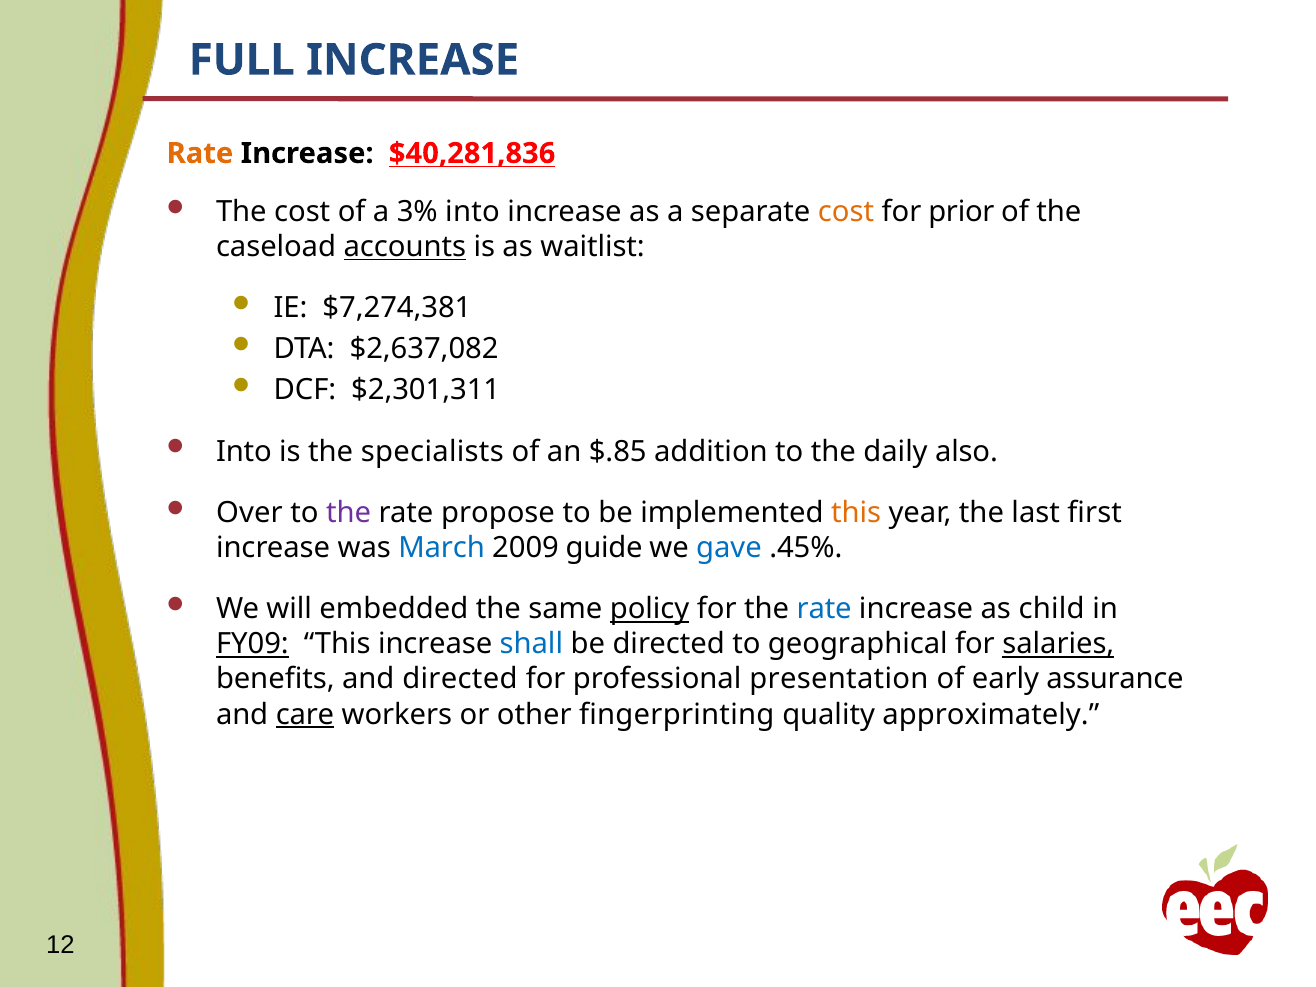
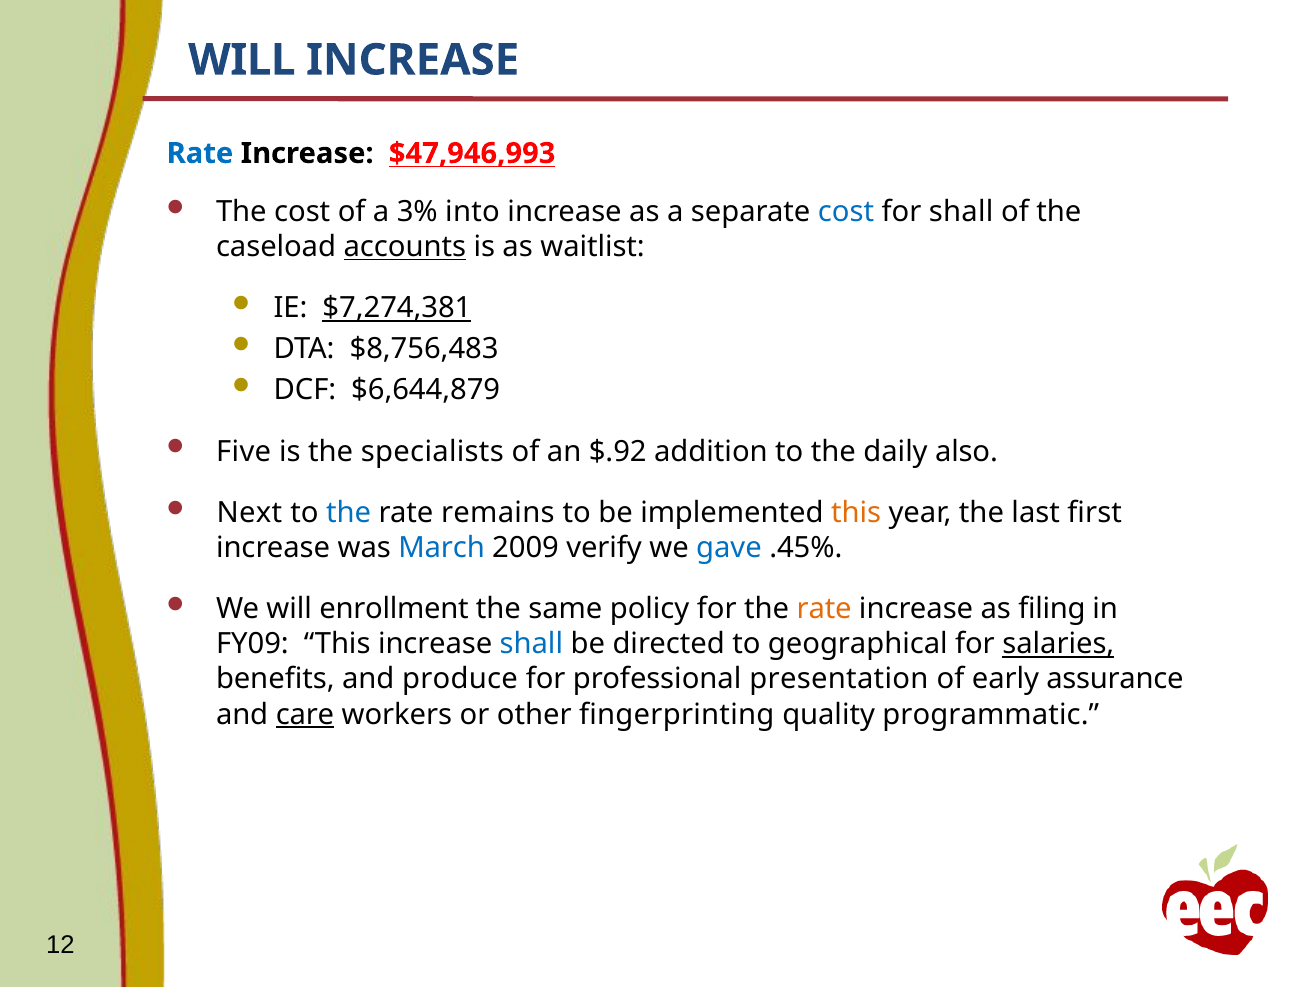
FULL at (242, 60): FULL -> WILL
Rate at (200, 153) colour: orange -> blue
$40,281,836: $40,281,836 -> $47,946,993
cost at (846, 212) colour: orange -> blue
for prior: prior -> shall
$7,274,381 underline: none -> present
$2,637,082: $2,637,082 -> $8,756,483
$2,301,311: $2,301,311 -> $6,644,879
Into at (244, 451): Into -> Five
$.85: $.85 -> $.92
Over: Over -> Next
the at (349, 513) colour: purple -> blue
propose: propose -> remains
guide: guide -> verify
embedded: embedded -> enrollment
policy underline: present -> none
rate at (824, 609) colour: blue -> orange
child: child -> filing
FY09 underline: present -> none
and directed: directed -> produce
approximately: approximately -> programmatic
